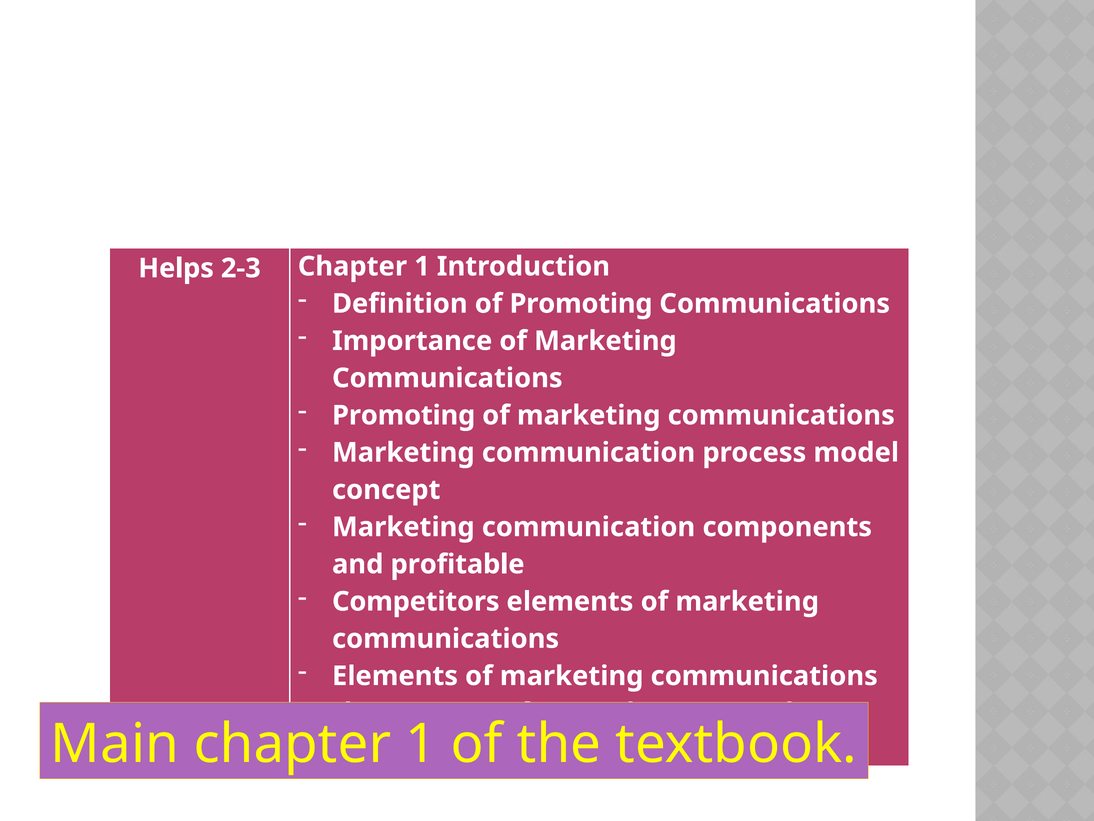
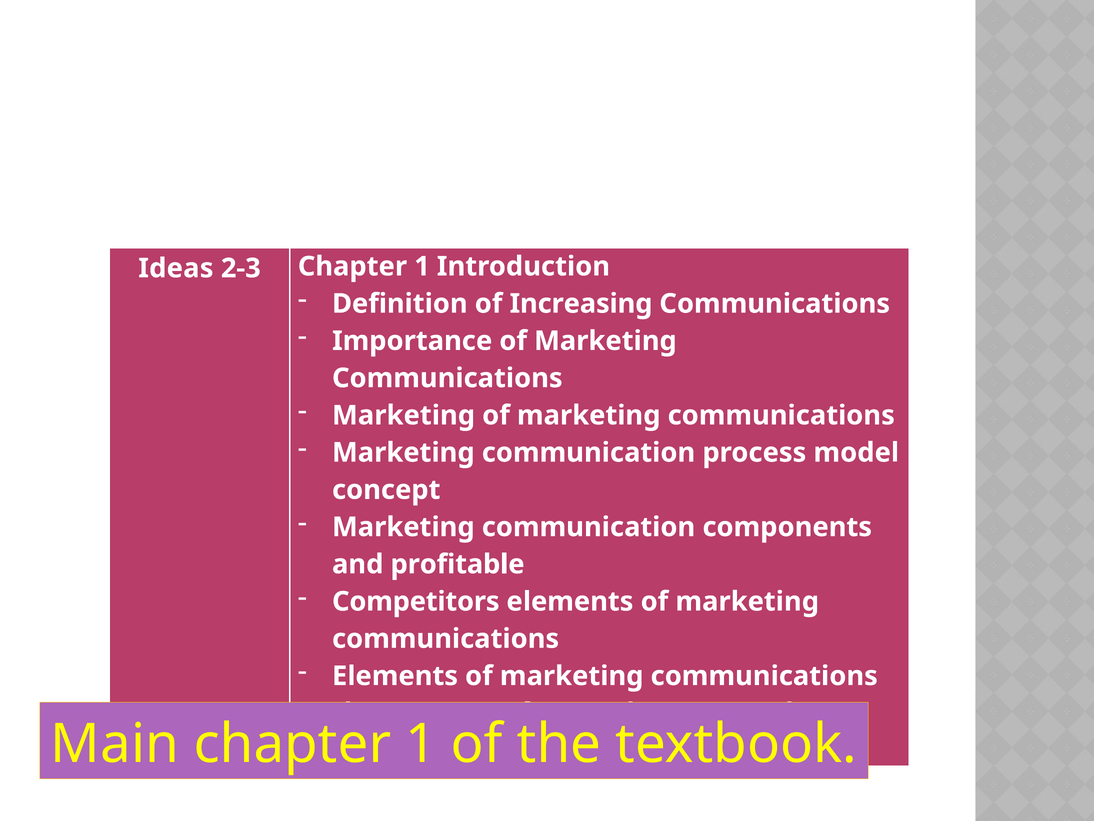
Helps: Helps -> Ideas
of Promoting: Promoting -> Increasing
Promoting at (404, 415): Promoting -> Marketing
